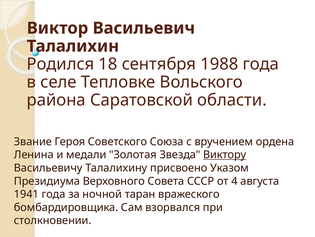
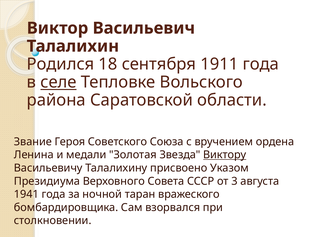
1988: 1988 -> 1911
селе underline: none -> present
4: 4 -> 3
